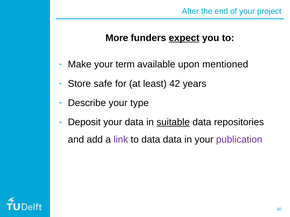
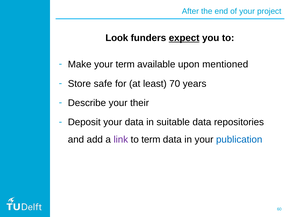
More: More -> Look
42: 42 -> 70
type: type -> their
suitable underline: present -> none
to data: data -> term
publication colour: purple -> blue
